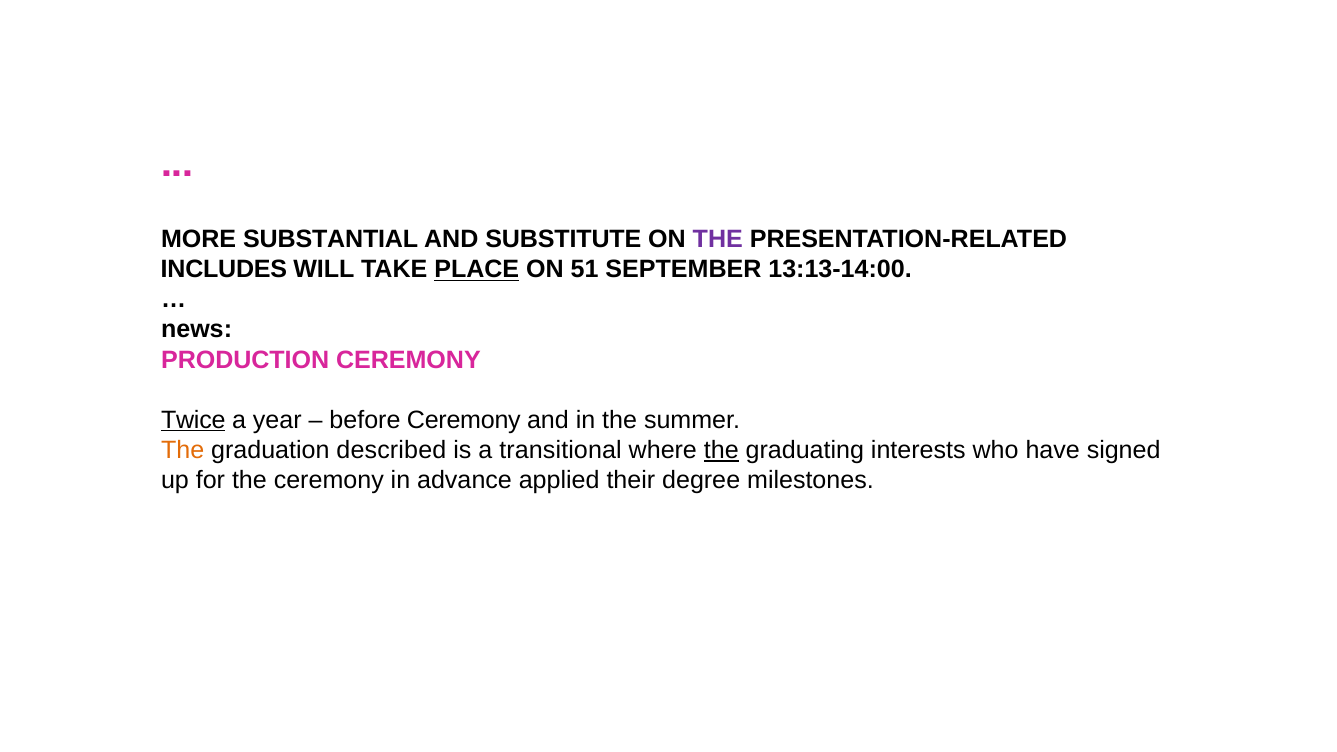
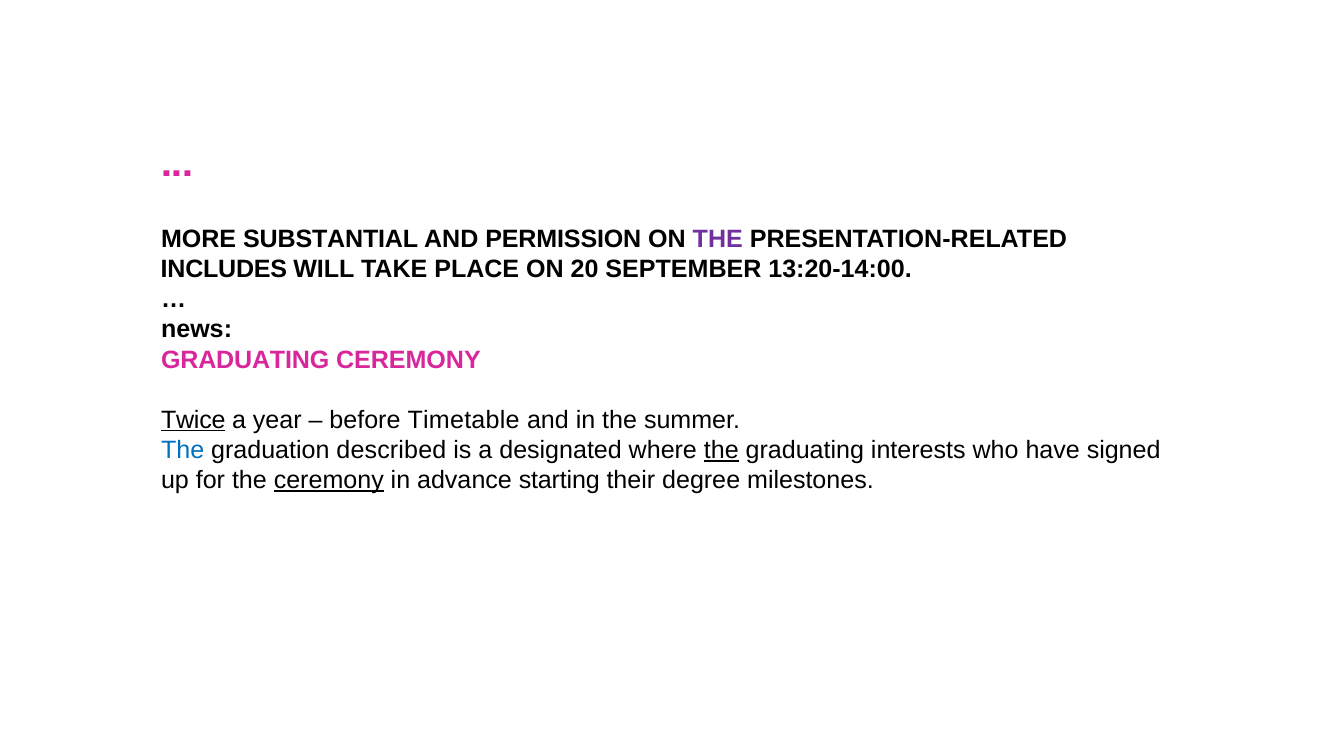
SUBSTITUTE: SUBSTITUTE -> PERMISSION
PLACE underline: present -> none
51: 51 -> 20
13:13-14:00: 13:13-14:00 -> 13:20-14:00
PRODUCTION at (245, 360): PRODUCTION -> GRADUATING
before Ceremony: Ceremony -> Timetable
The at (183, 450) colour: orange -> blue
transitional: transitional -> designated
ceremony at (329, 480) underline: none -> present
applied: applied -> starting
